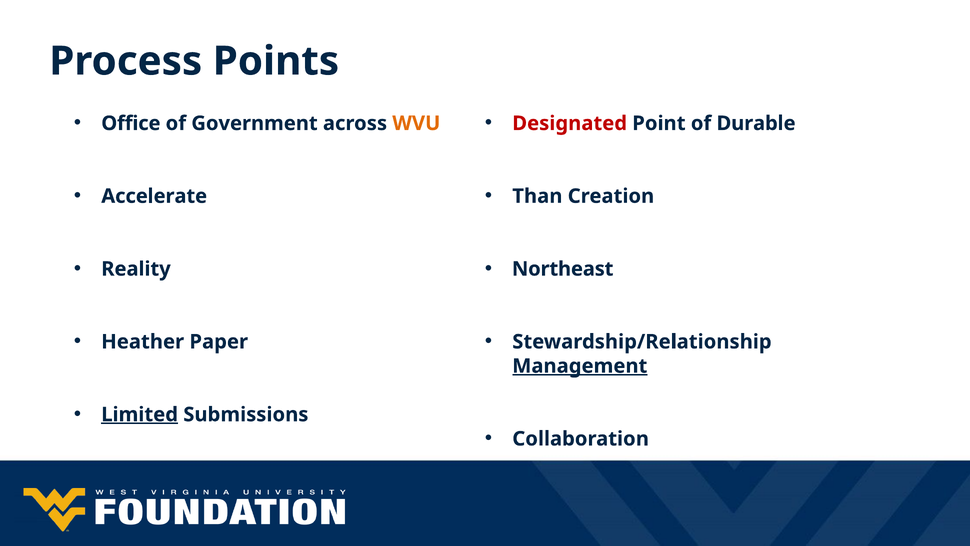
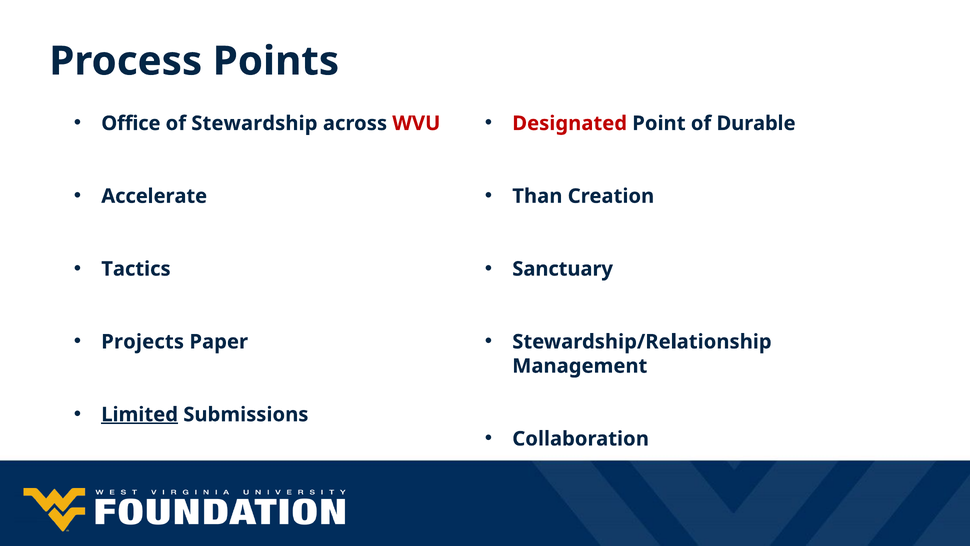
Government: Government -> Stewardship
WVU colour: orange -> red
Reality: Reality -> Tactics
Northeast: Northeast -> Sanctuary
Heather: Heather -> Projects
Management underline: present -> none
